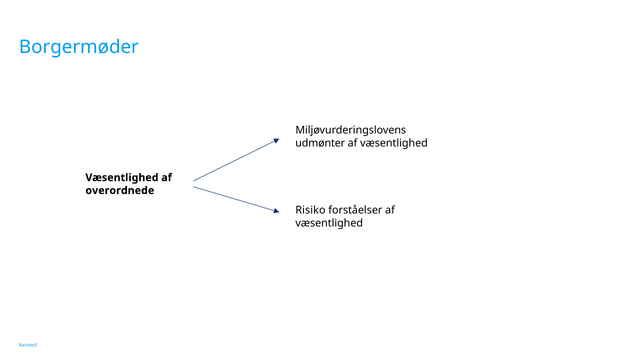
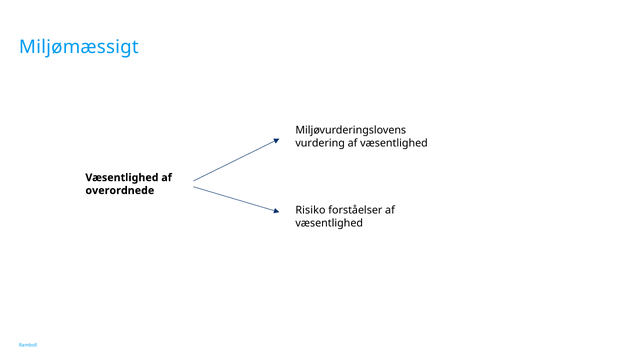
Borgermøder: Borgermøder -> Miljømæssigt
udmønter: udmønter -> vurdering
